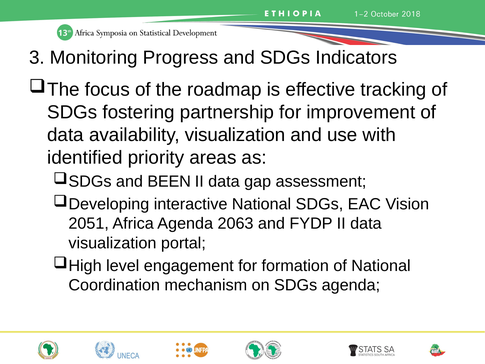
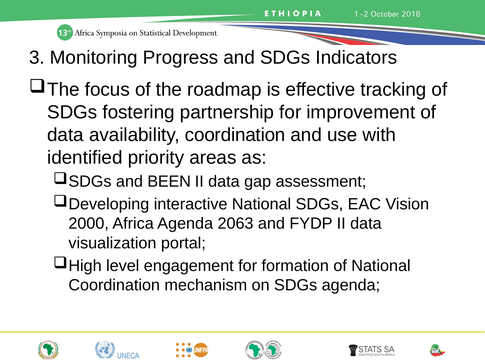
availability visualization: visualization -> coordination
2051: 2051 -> 2000
